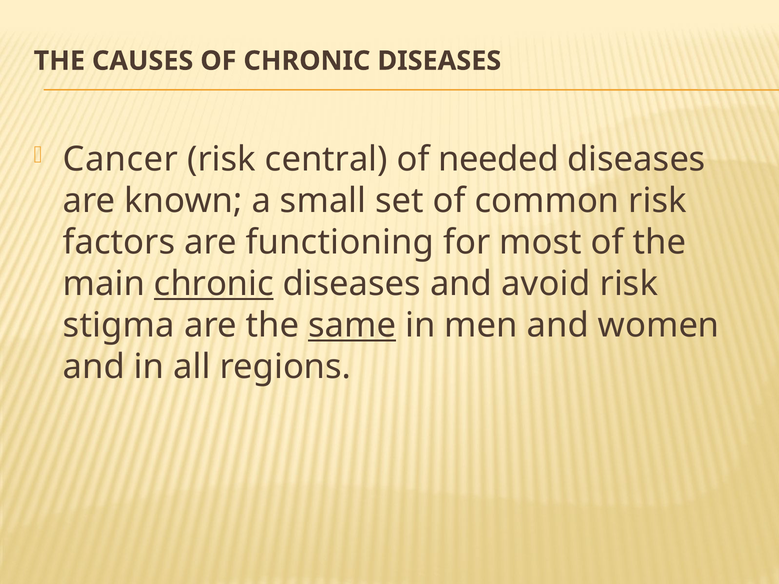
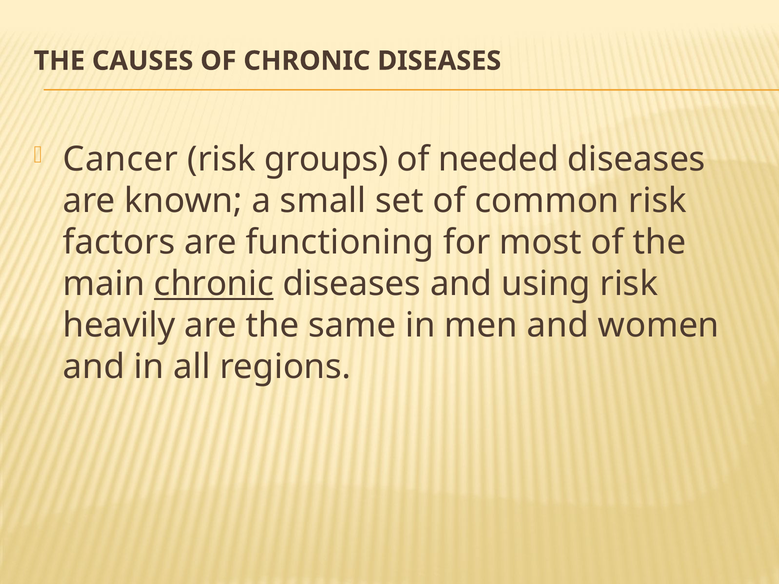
central: central -> groups
avoid: avoid -> using
stigma: stigma -> heavily
same underline: present -> none
